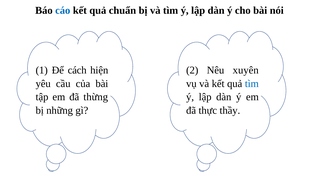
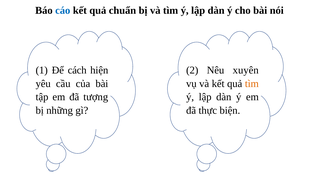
tìm at (252, 84) colour: blue -> orange
thừng: thừng -> tượng
thầy: thầy -> biện
